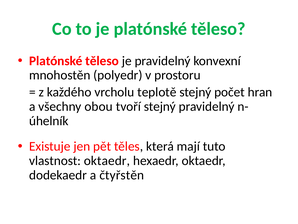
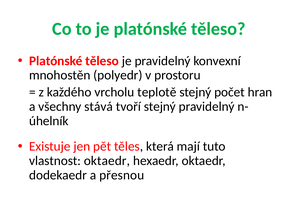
obou: obou -> stává
čtyřstěn: čtyřstěn -> přesnou
